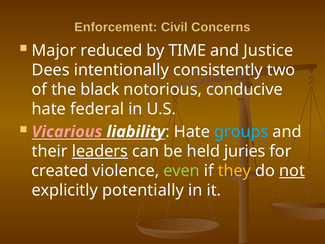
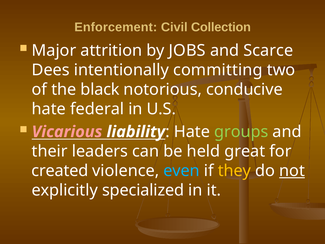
Concerns: Concerns -> Collection
reduced: reduced -> attrition
TIME: TIME -> JOBS
Justice: Justice -> Scarce
consistently: consistently -> committing
groups colour: light blue -> light green
leaders underline: present -> none
juries: juries -> great
even colour: light green -> light blue
potentially: potentially -> specialized
